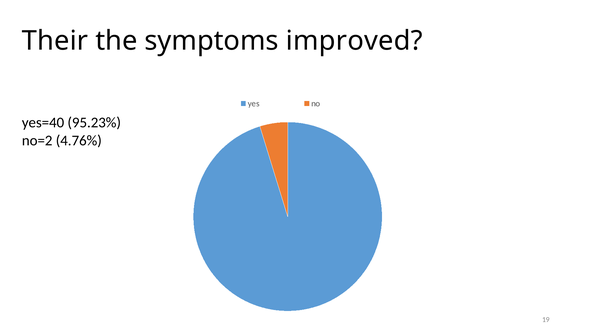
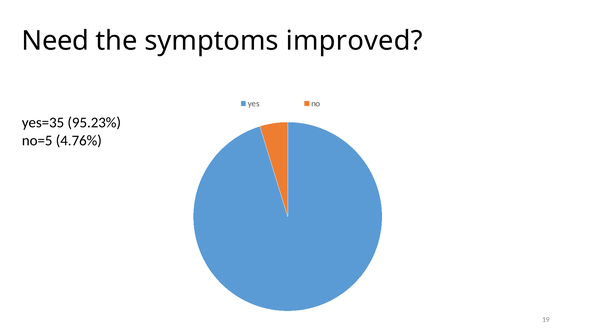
Their: Their -> Need
yes=40: yes=40 -> yes=35
no=2: no=2 -> no=5
